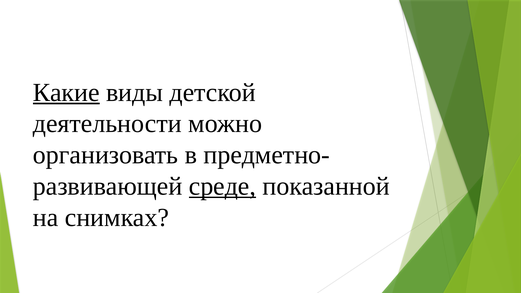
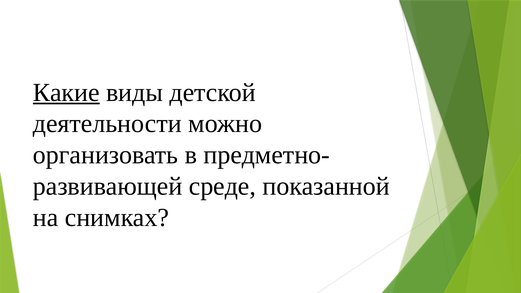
среде underline: present -> none
